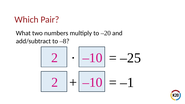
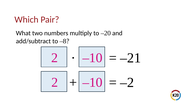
–25: –25 -> –21
–1: –1 -> –2
